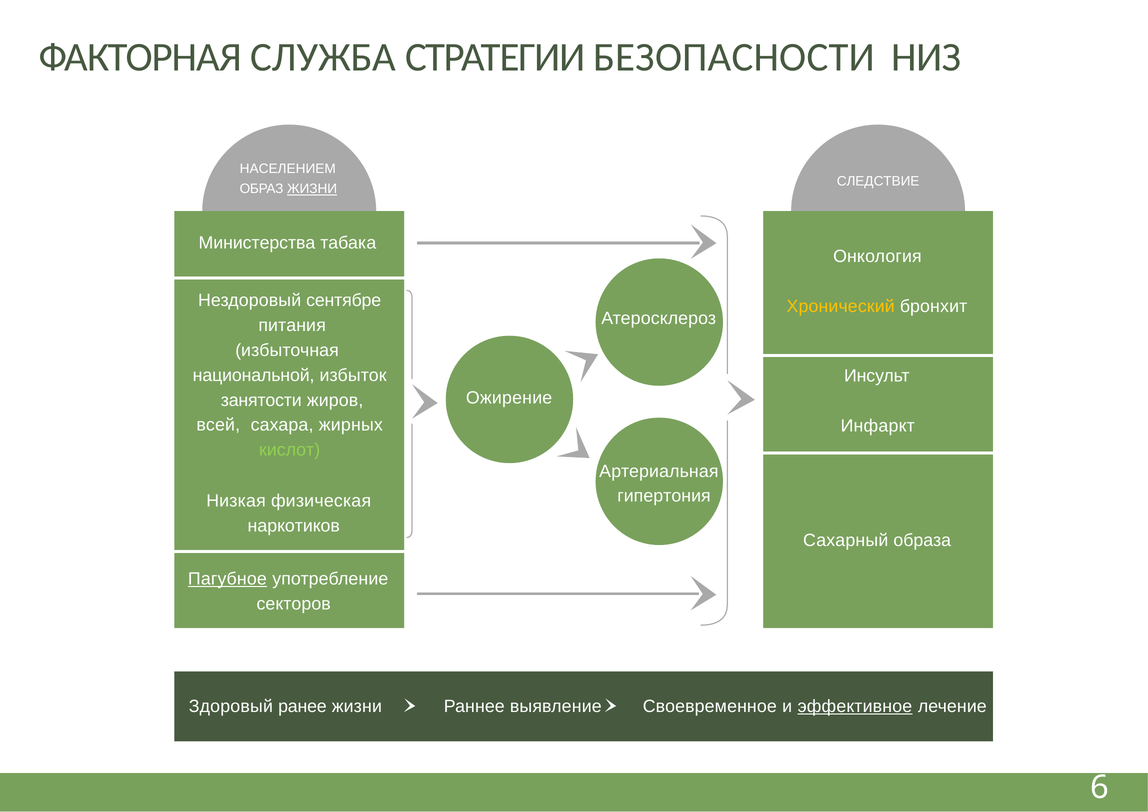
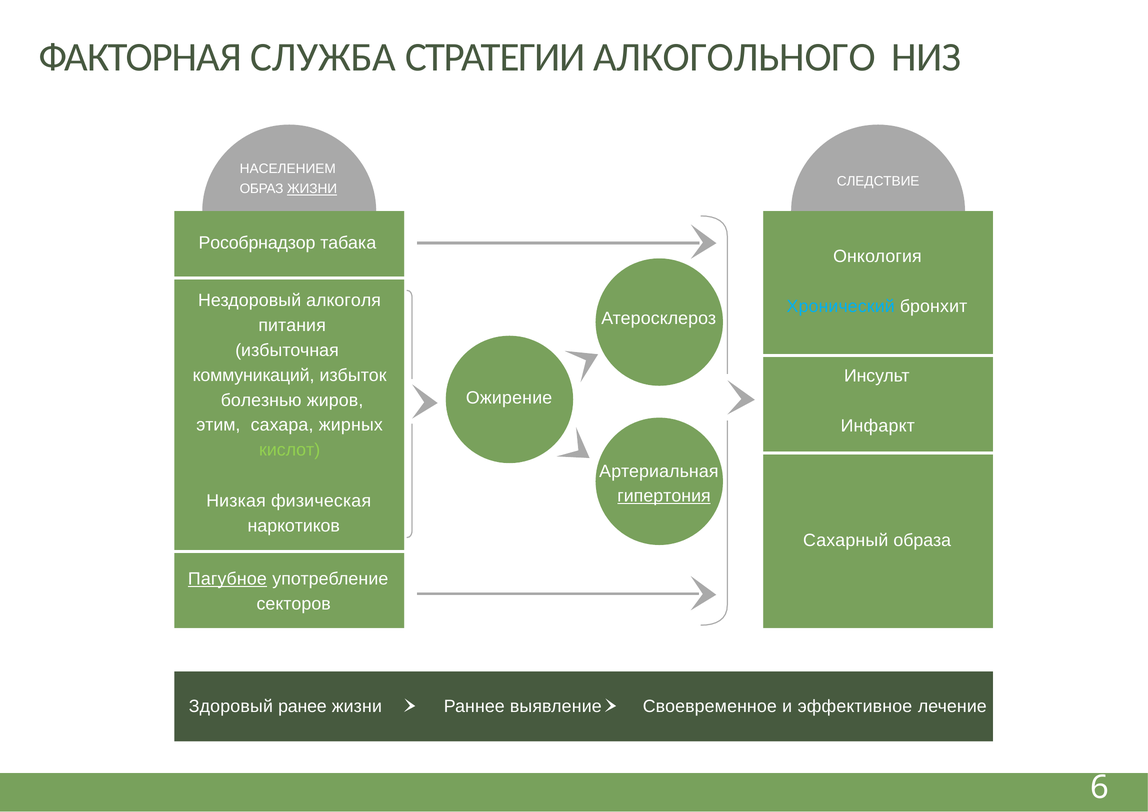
БЕЗОПАСНОСТИ: БЕЗОПАСНОСТИ -> АЛКОГОЛЬНОГО
Министерства: Министерства -> Рособрнадзор
сентябре: сентябре -> алкоголя
Хронический colour: yellow -> light blue
национальной: национальной -> коммуникаций
занятости: занятости -> болезнью
всей: всей -> этим
гипертония underline: none -> present
эффективное underline: present -> none
